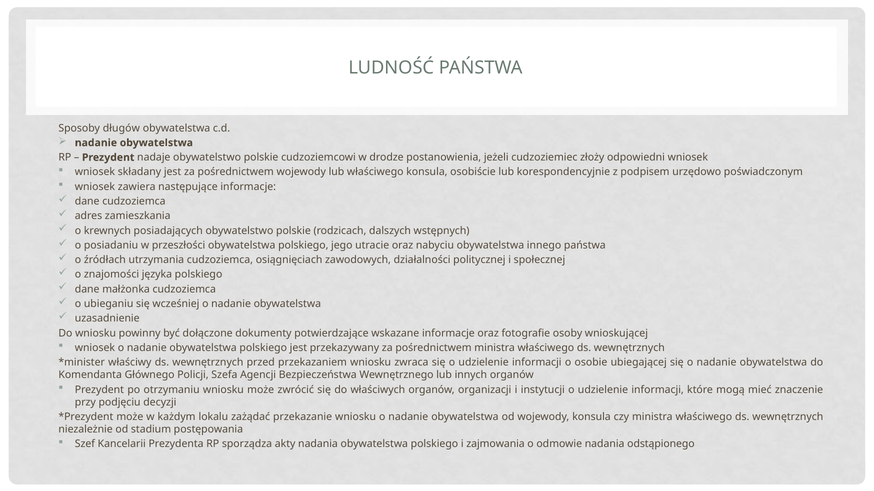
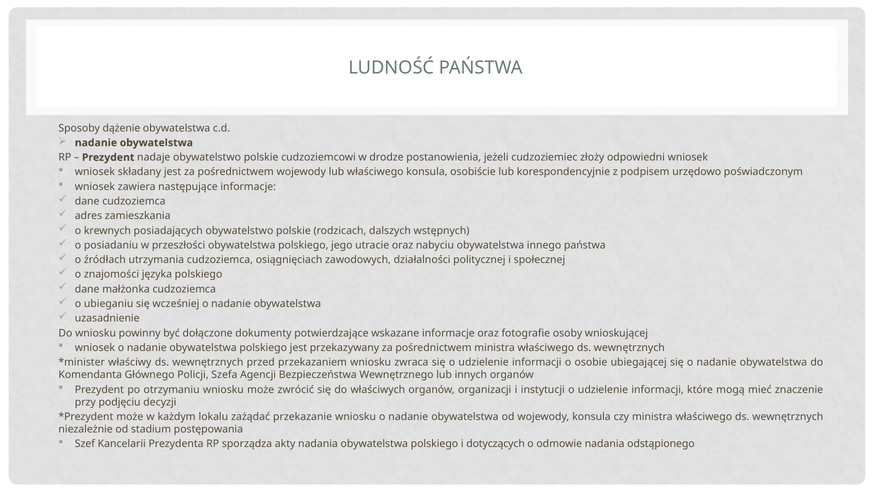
długów: długów -> dążenie
zajmowania: zajmowania -> dotyczących
